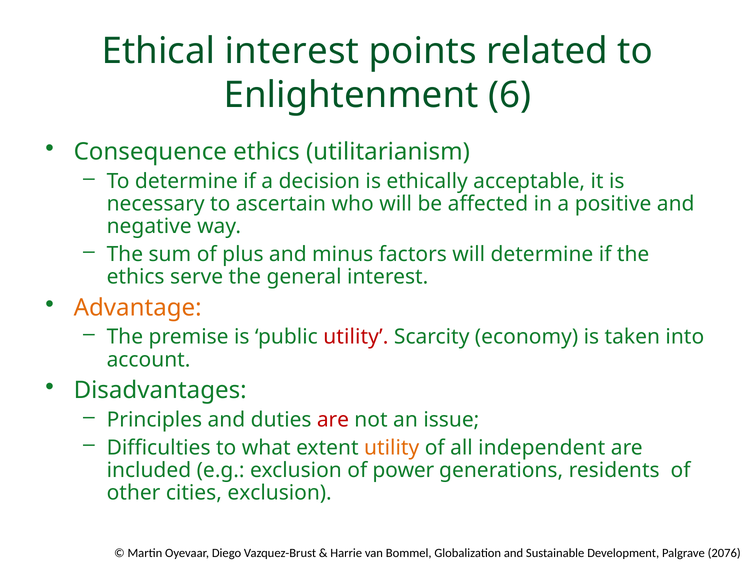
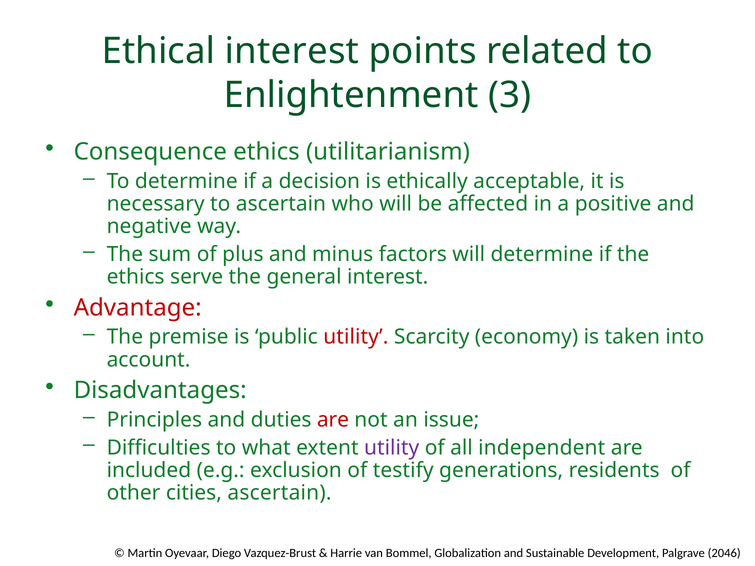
6: 6 -> 3
Advantage colour: orange -> red
utility at (392, 448) colour: orange -> purple
power: power -> testify
cities exclusion: exclusion -> ascertain
2076: 2076 -> 2046
